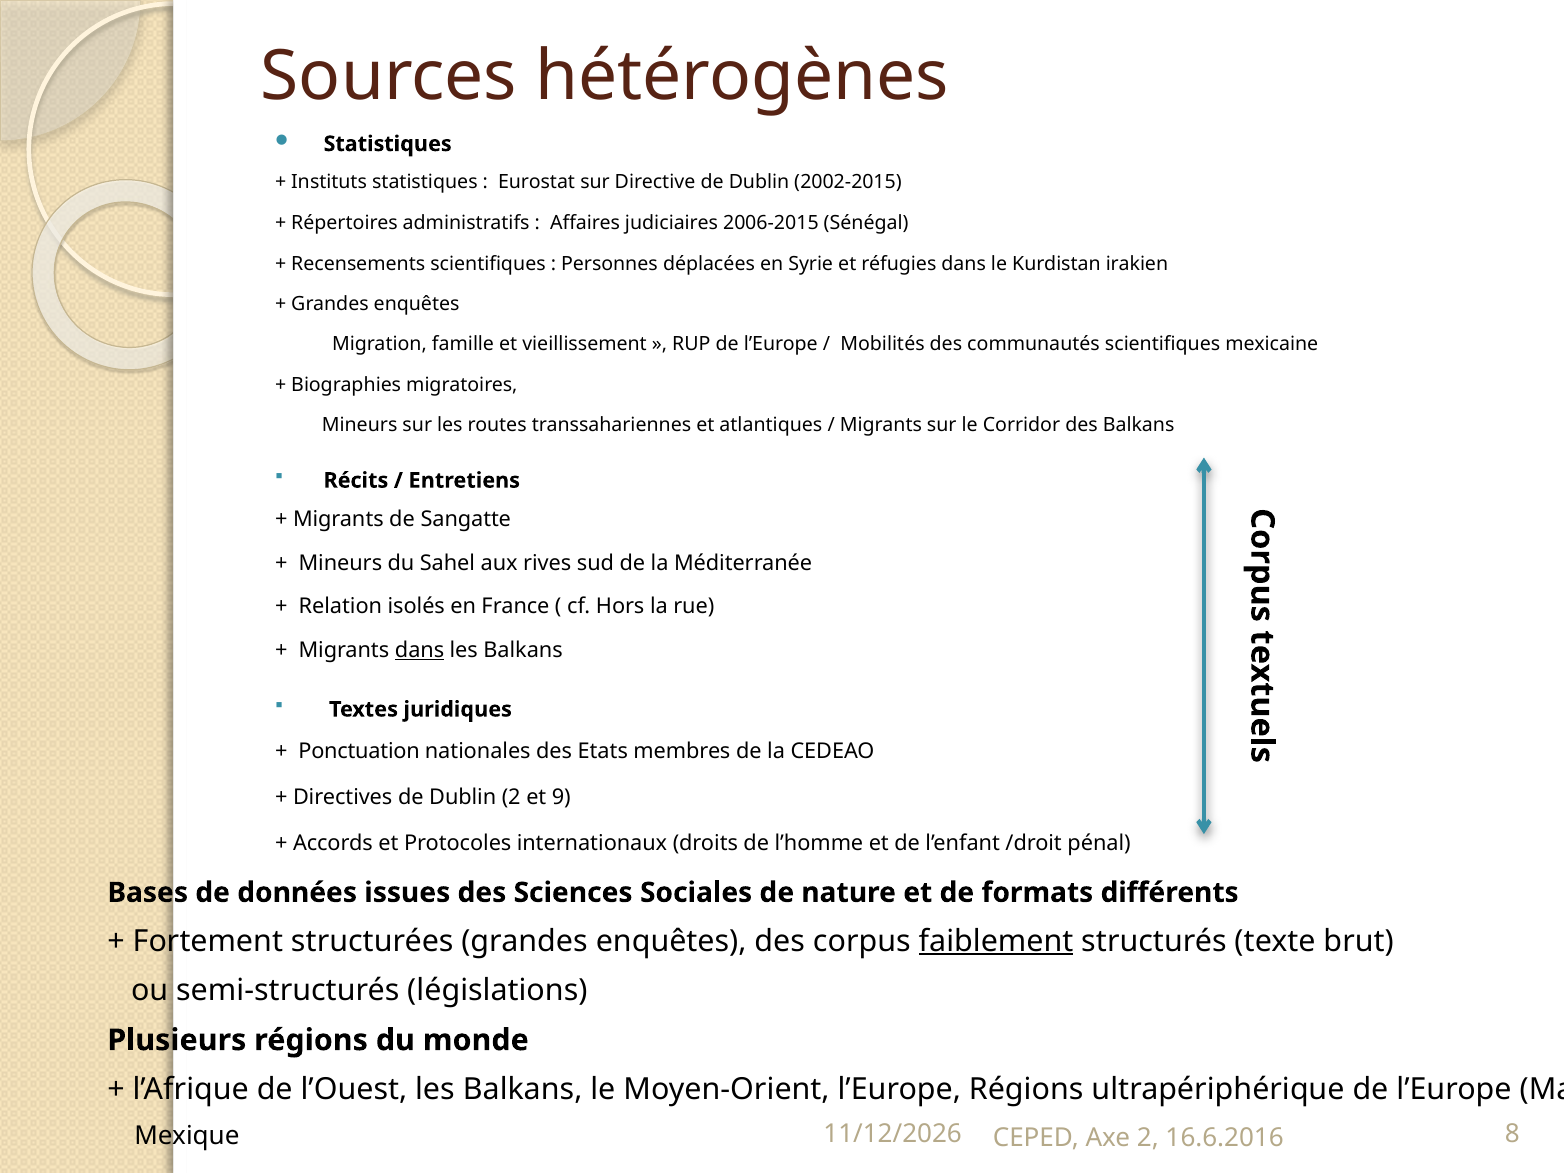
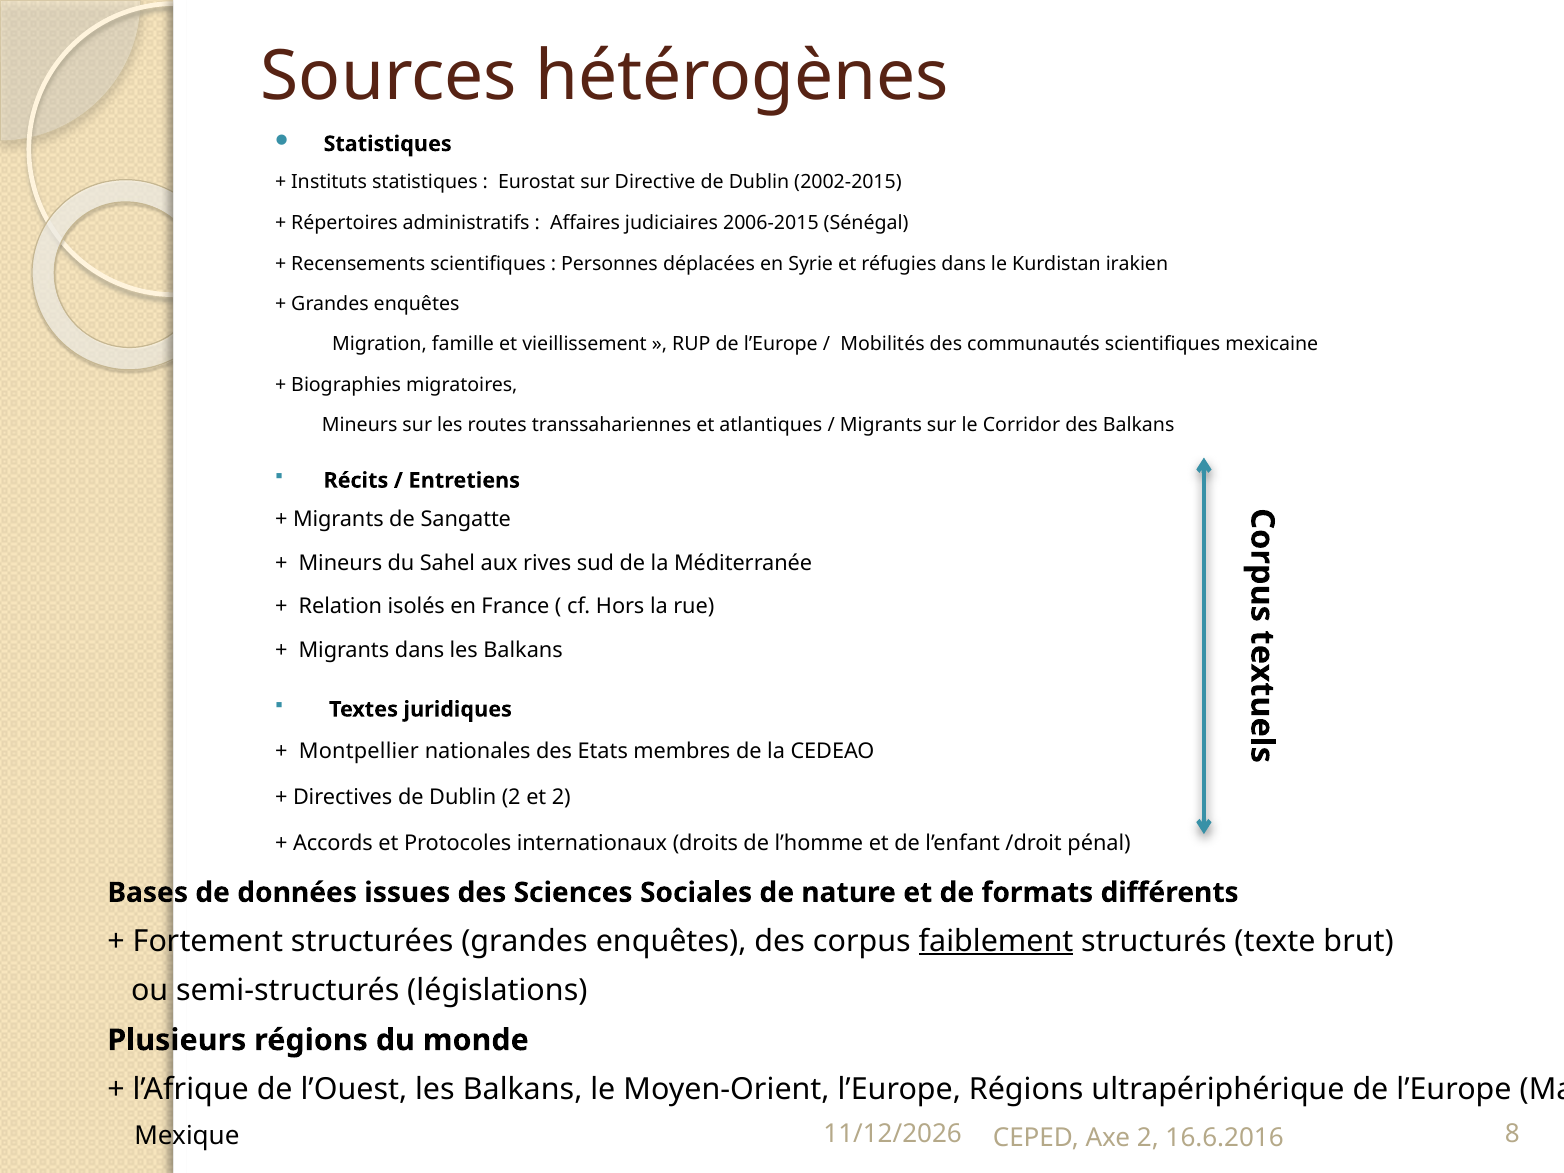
dans at (420, 650) underline: present -> none
Ponctuation: Ponctuation -> Montpellier
et 9: 9 -> 2
